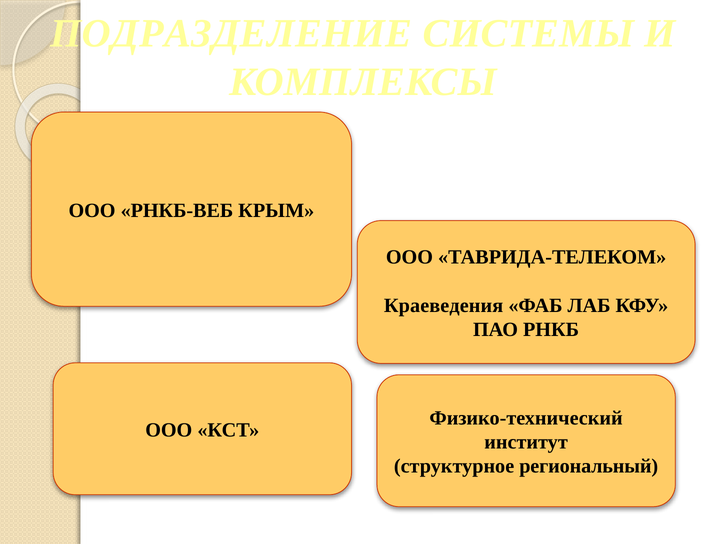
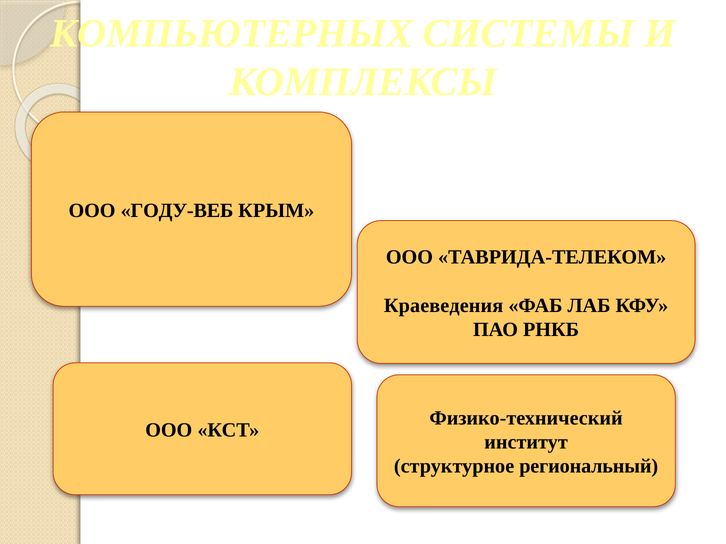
ПОДРАЗДЕЛЕНИЕ: ПОДРАЗДЕЛЕНИЕ -> КОМПЬЮТЕРНЫХ
РНКБ-ВЕБ: РНКБ-ВЕБ -> ГОДУ-ВЕБ
